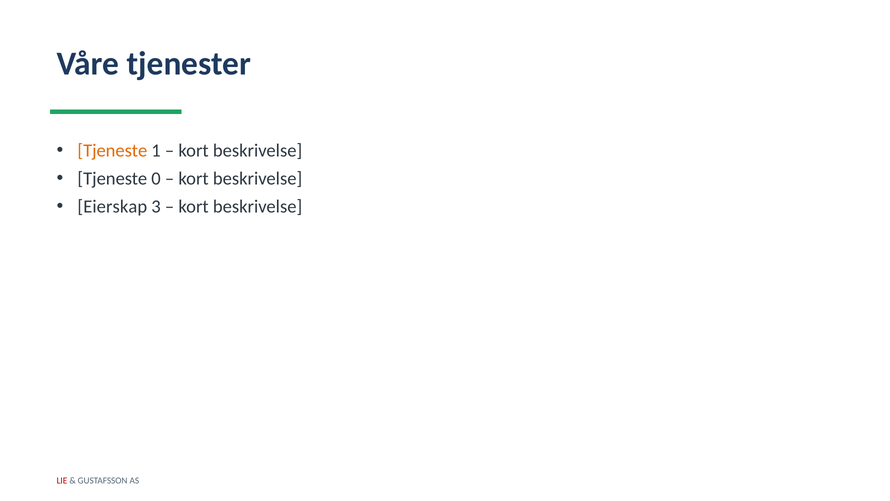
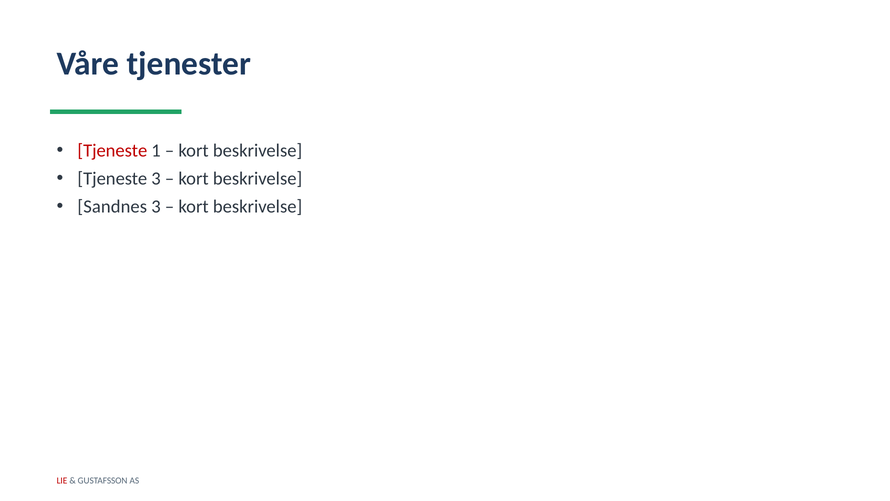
Tjeneste at (112, 151) colour: orange -> red
Tjeneste 0: 0 -> 3
Eierskap: Eierskap -> Sandnes
